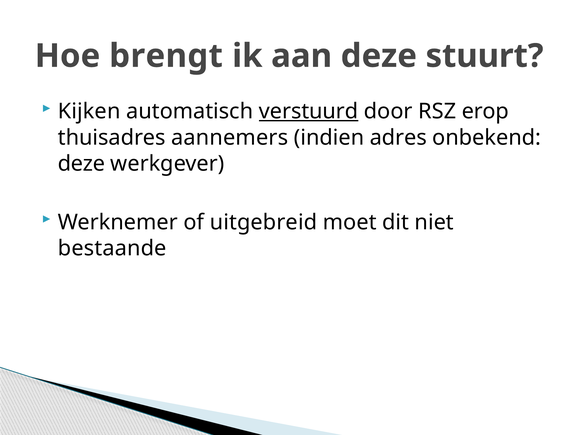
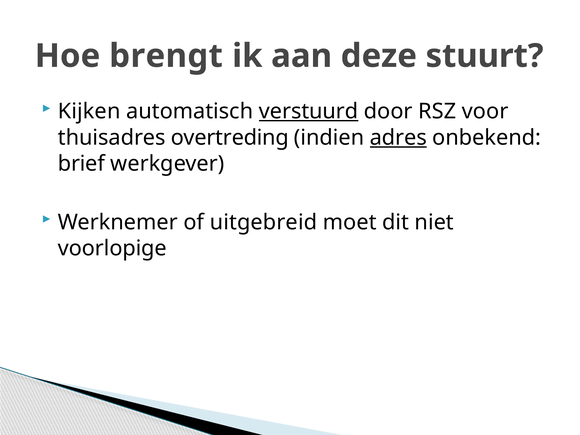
erop: erop -> voor
aannemers: aannemers -> overtreding
adres underline: none -> present
deze at (81, 164): deze -> brief
bestaande: bestaande -> voorlopige
